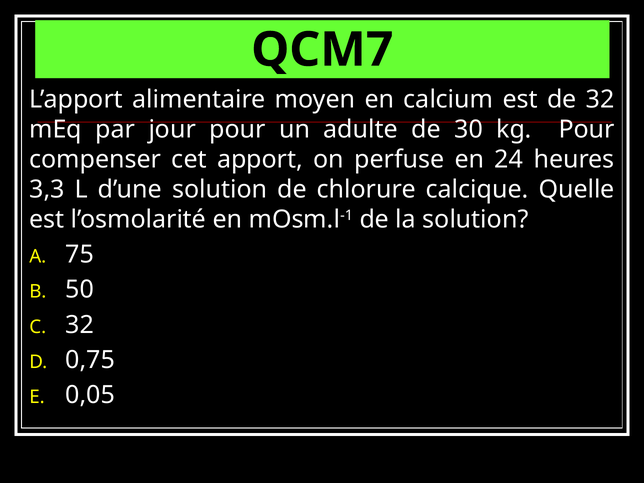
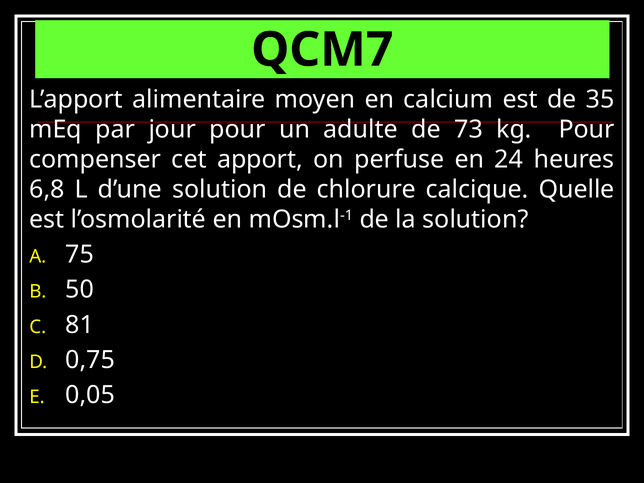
de 32: 32 -> 35
30: 30 -> 73
3,3: 3,3 -> 6,8
32 at (80, 325): 32 -> 81
